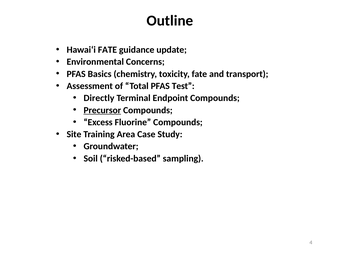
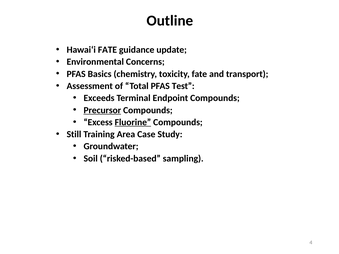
Directly: Directly -> Exceeds
Fluorine underline: none -> present
Site: Site -> Still
